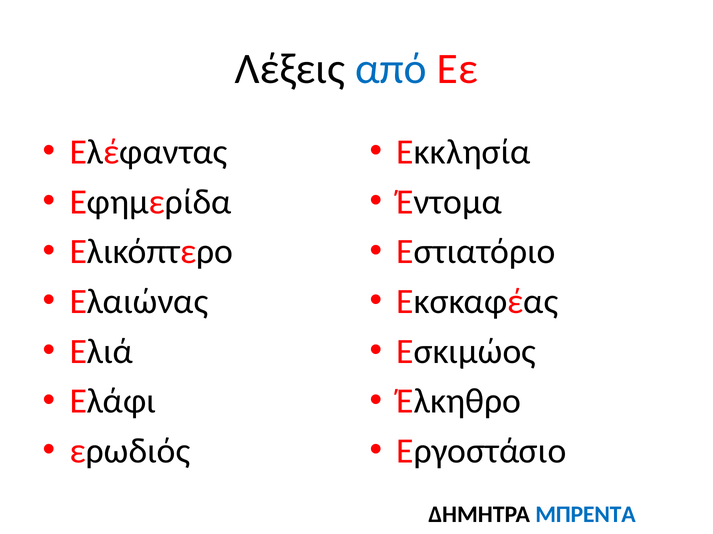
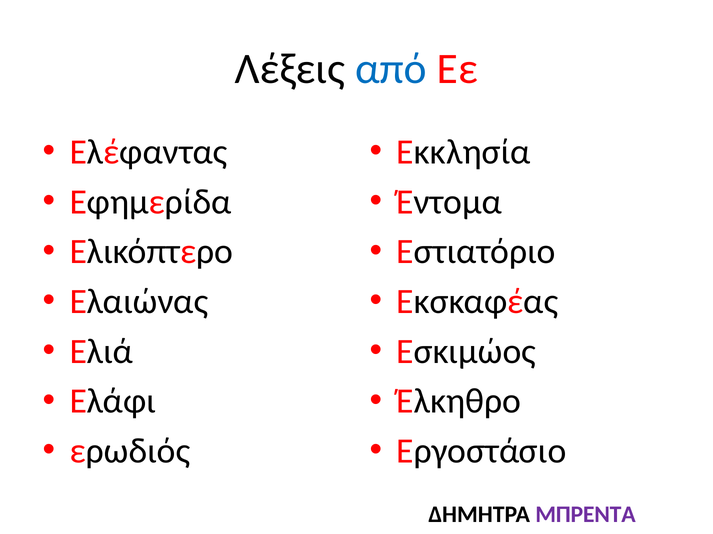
ΜΠΡΕΝΤΑ colour: blue -> purple
